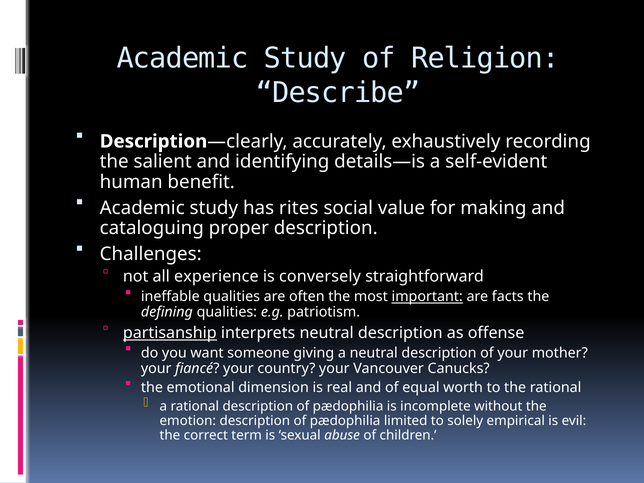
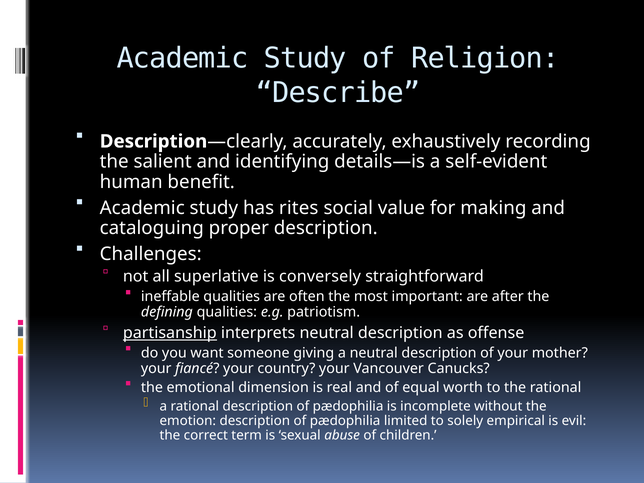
experience: experience -> superlative
important underline: present -> none
facts: facts -> after
